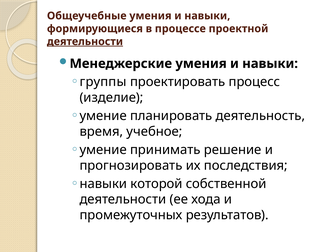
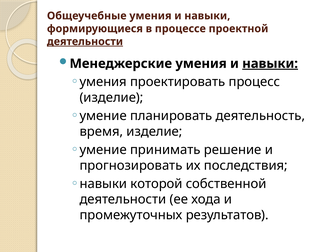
навыки at (270, 64) underline: none -> present
группы at (103, 82): группы -> умения
время учебное: учебное -> изделие
